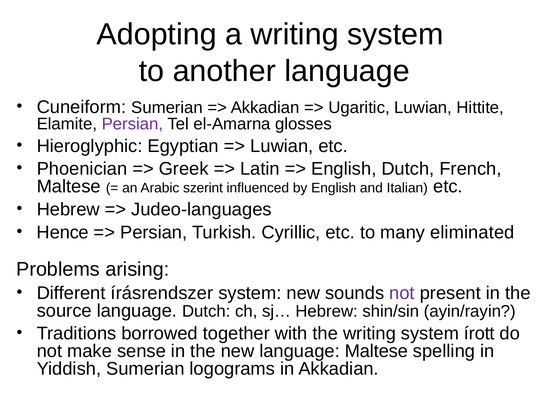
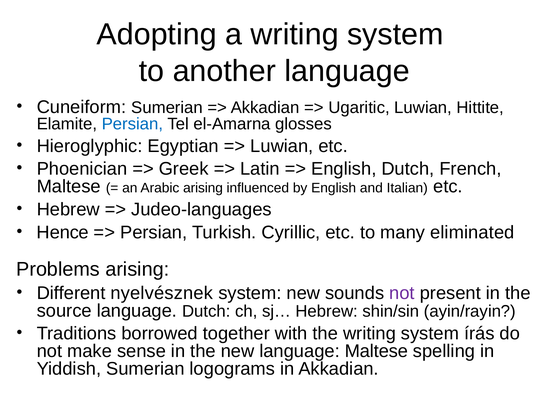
Persian at (132, 124) colour: purple -> blue
Arabic szerint: szerint -> arising
írásrendszer: írásrendszer -> nyelvésznek
írott: írott -> írás
